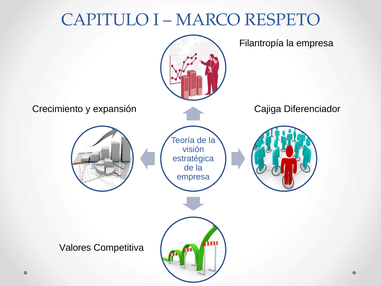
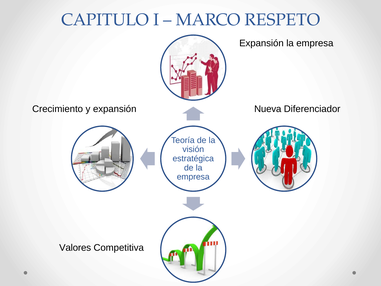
Filantropía at (261, 43): Filantropía -> Expansión
Cajiga: Cajiga -> Nueva
